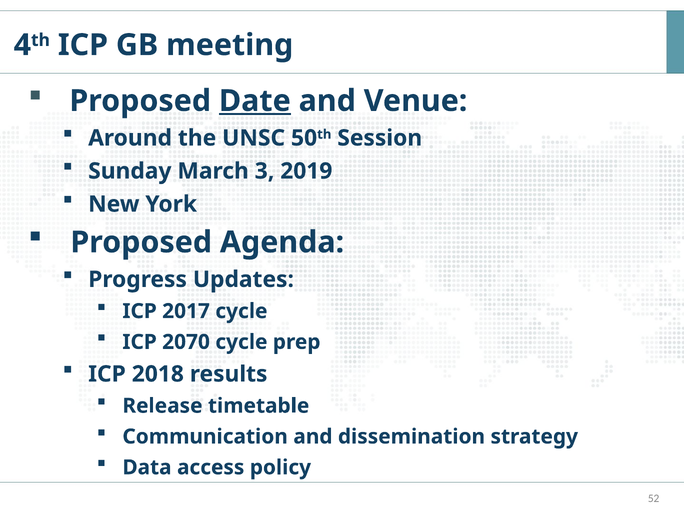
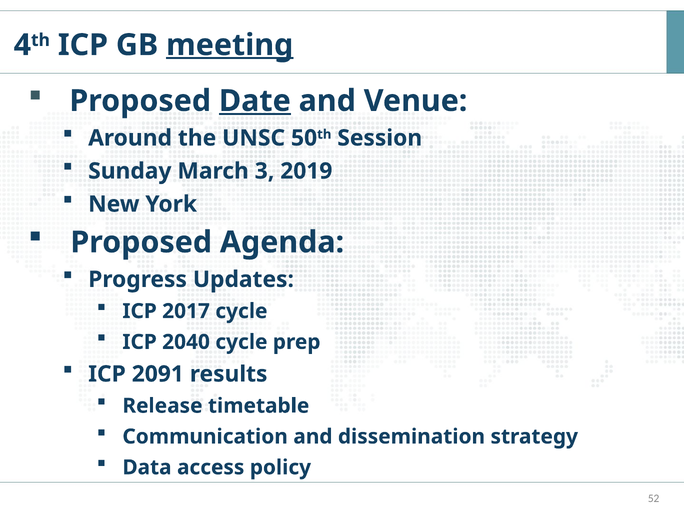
meeting underline: none -> present
2070: 2070 -> 2040
2018: 2018 -> 2091
